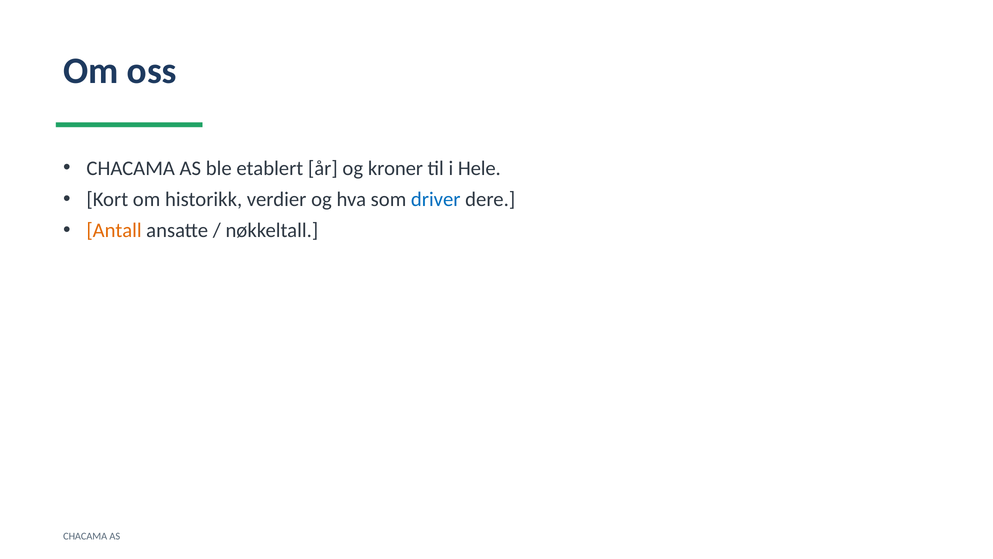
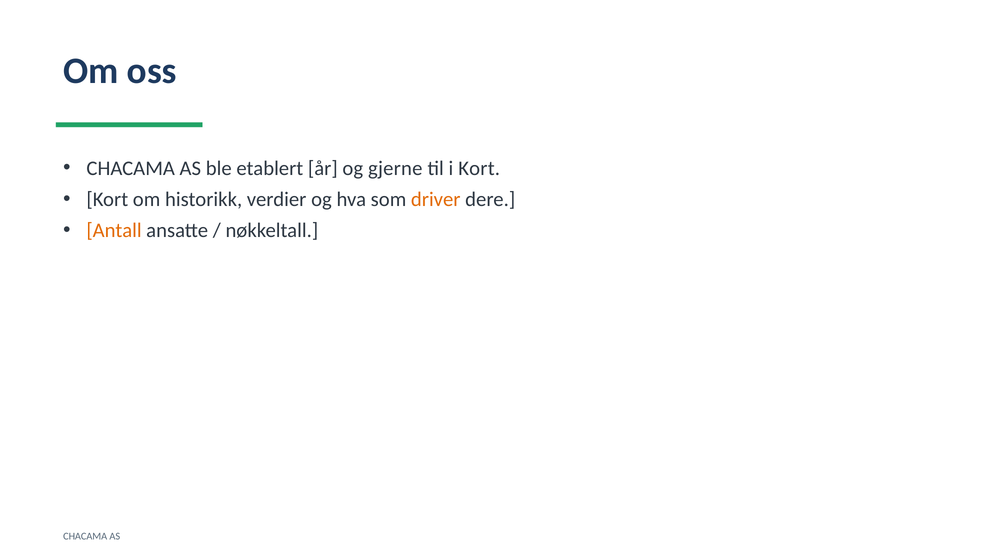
kroner: kroner -> gjerne
i Hele: Hele -> Kort
driver colour: blue -> orange
